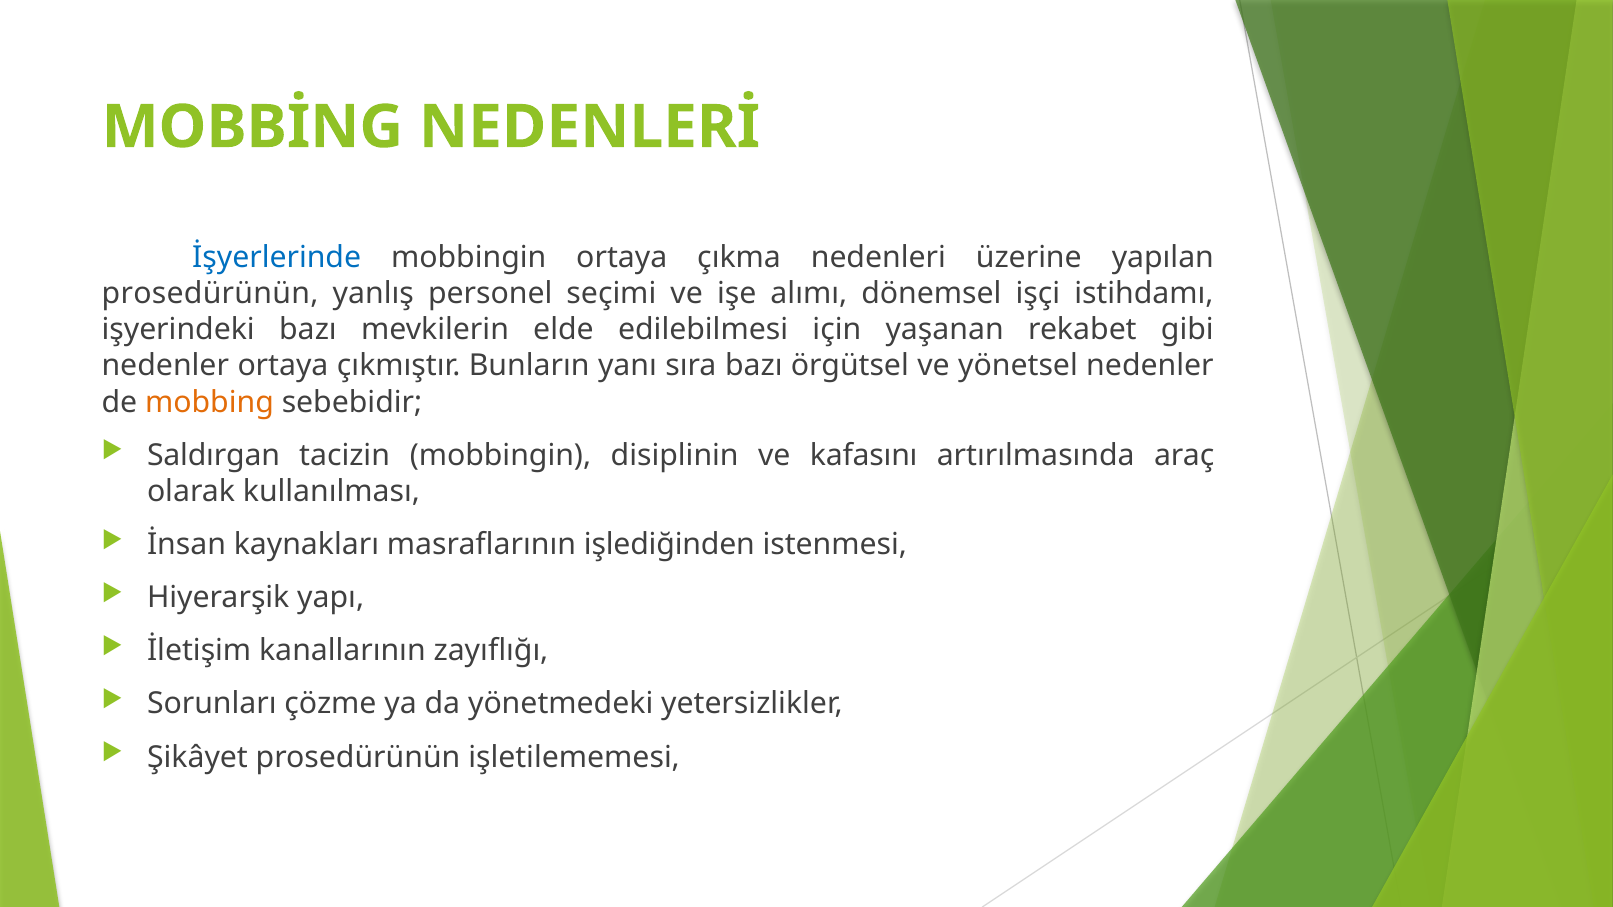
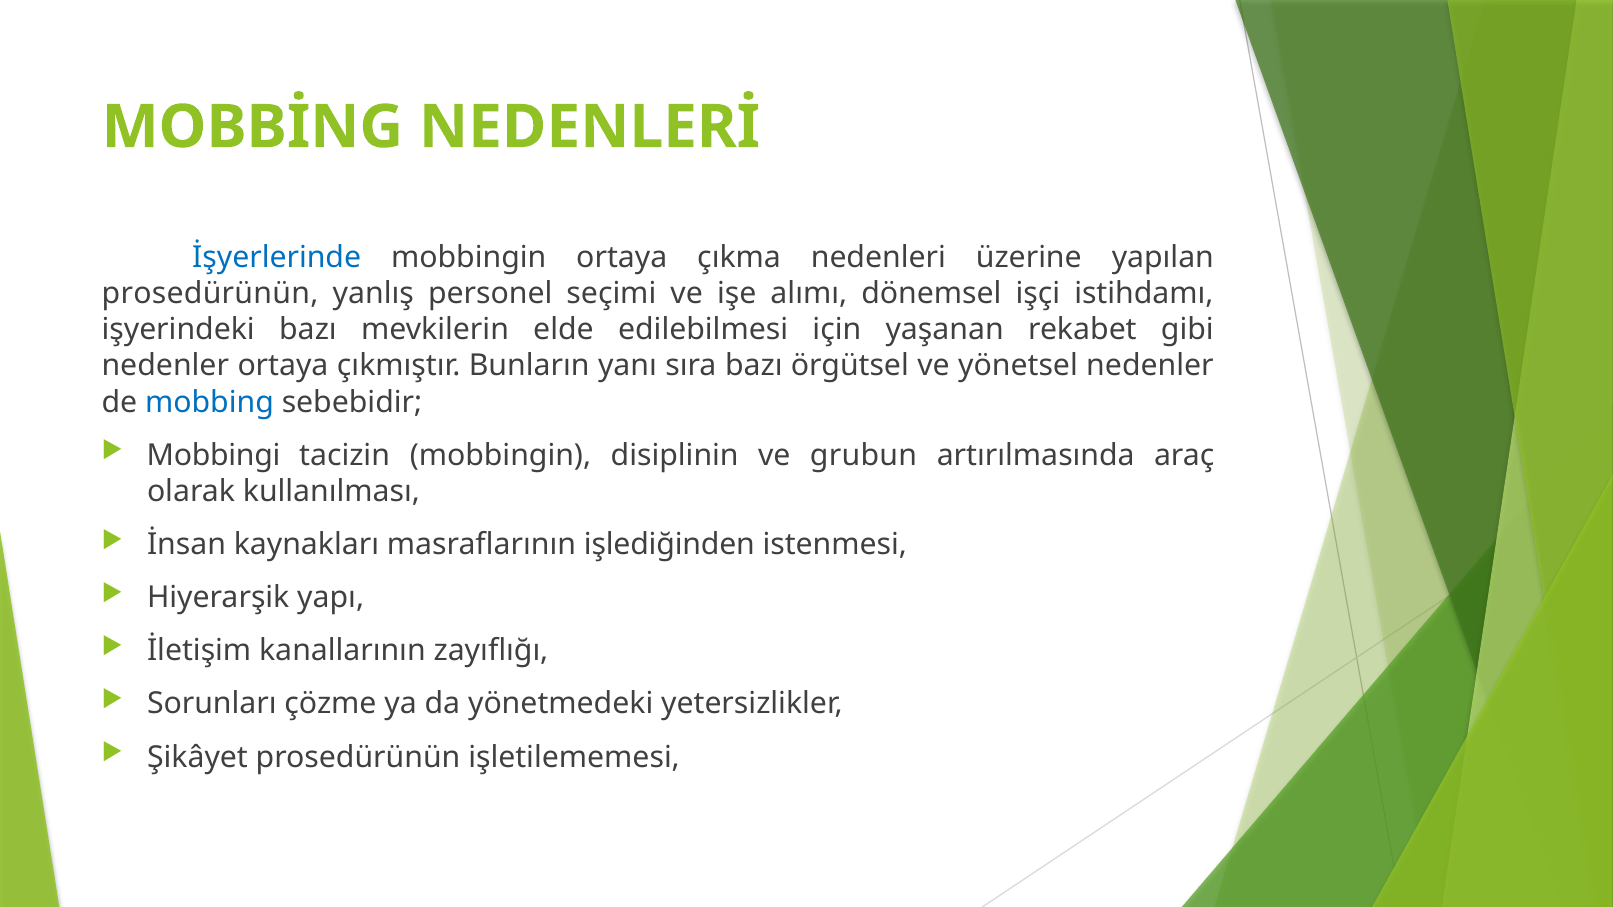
mobbing colour: orange -> blue
Saldırgan: Saldırgan -> Mobbingi
kafasını: kafasını -> grubun
